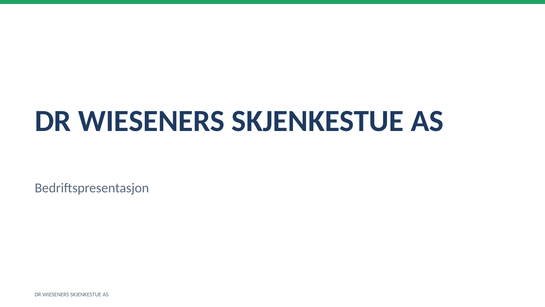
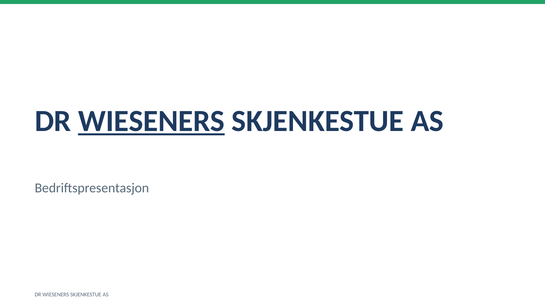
WIESENERS at (151, 121) underline: none -> present
